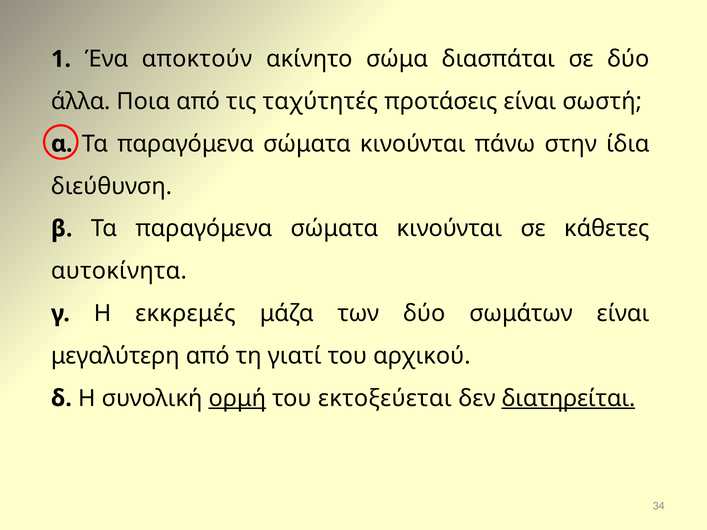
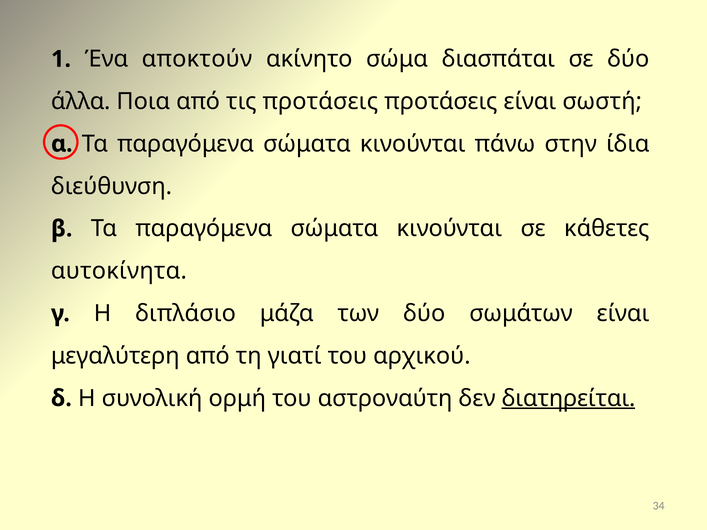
τις ταχύτητές: ταχύτητές -> προτάσεις
εκκρεμές: εκκρεμές -> διπλάσιο
ορμή underline: present -> none
εκτοξεύεται: εκτοξεύεται -> αστροναύτη
